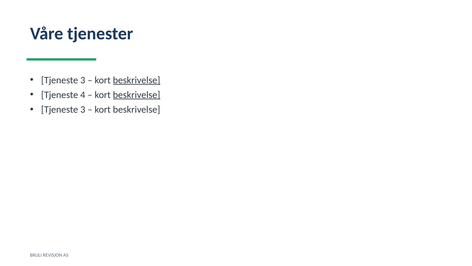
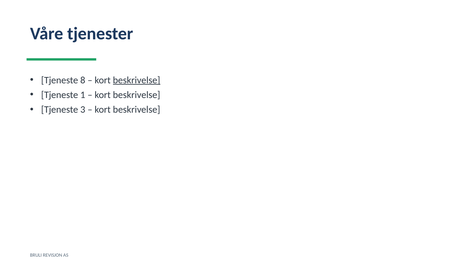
3 at (83, 80): 3 -> 8
4: 4 -> 1
beskrivelse at (137, 95) underline: present -> none
